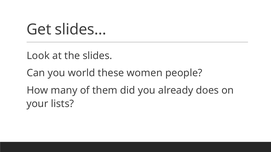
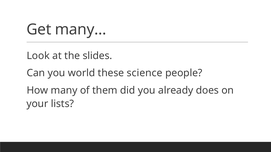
slides…: slides… -> many…
women: women -> science
